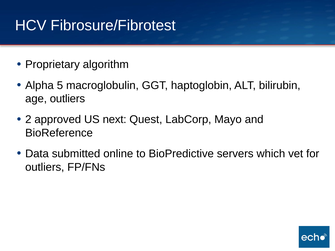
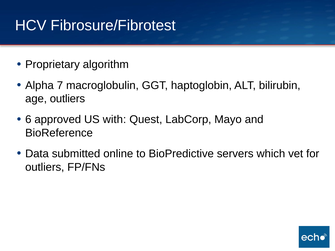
5: 5 -> 7
2: 2 -> 6
next: next -> with
